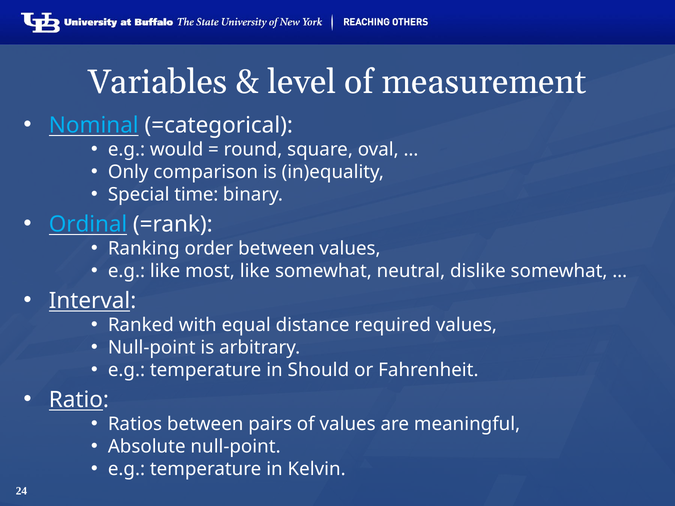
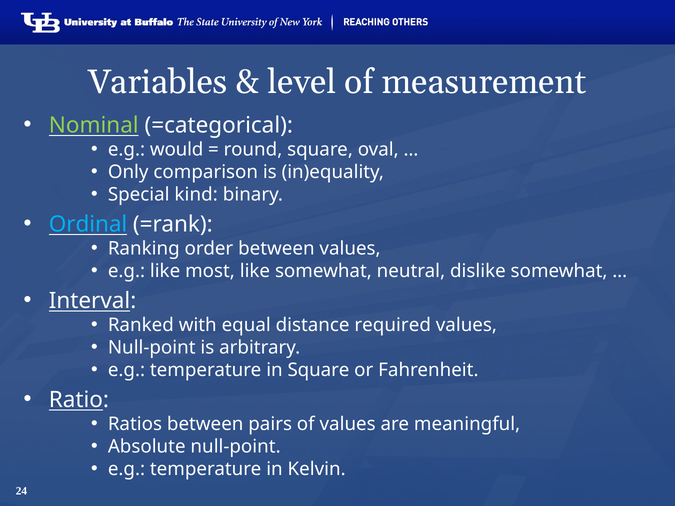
Nominal colour: light blue -> light green
time: time -> kind
in Should: Should -> Square
